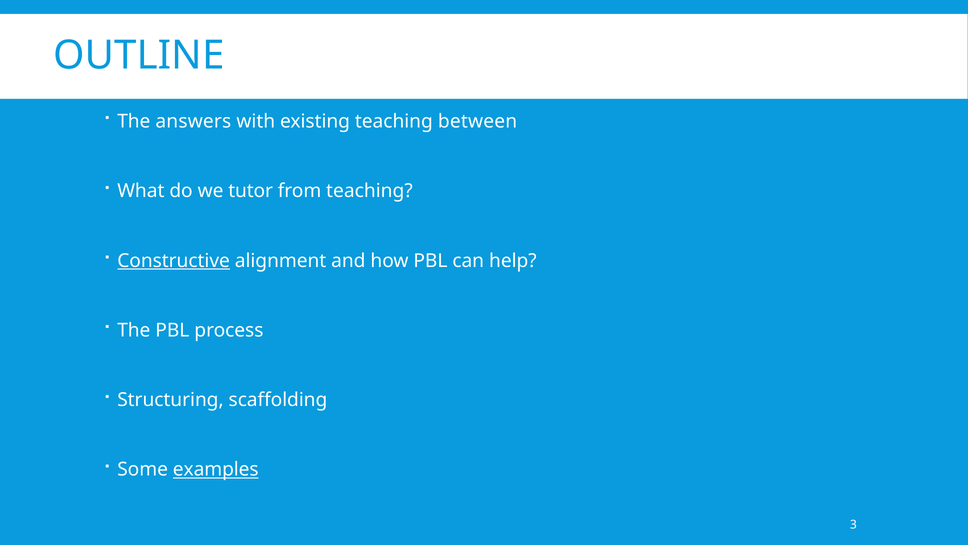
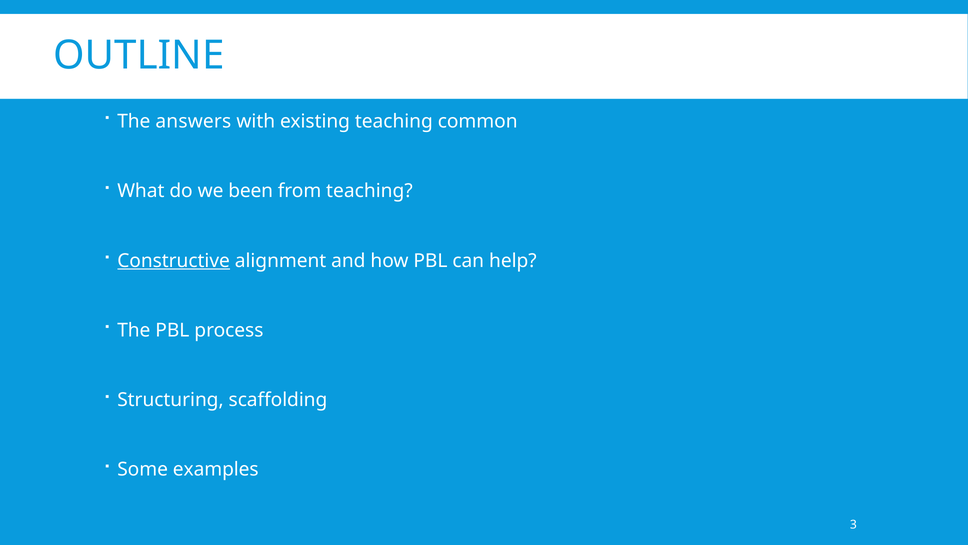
between: between -> common
tutor: tutor -> been
examples underline: present -> none
